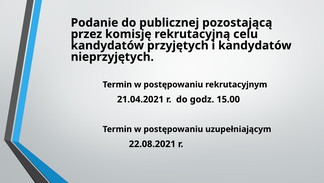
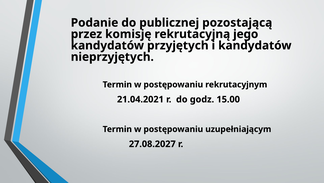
celu: celu -> jego
22.08.2021: 22.08.2021 -> 27.08.2027
